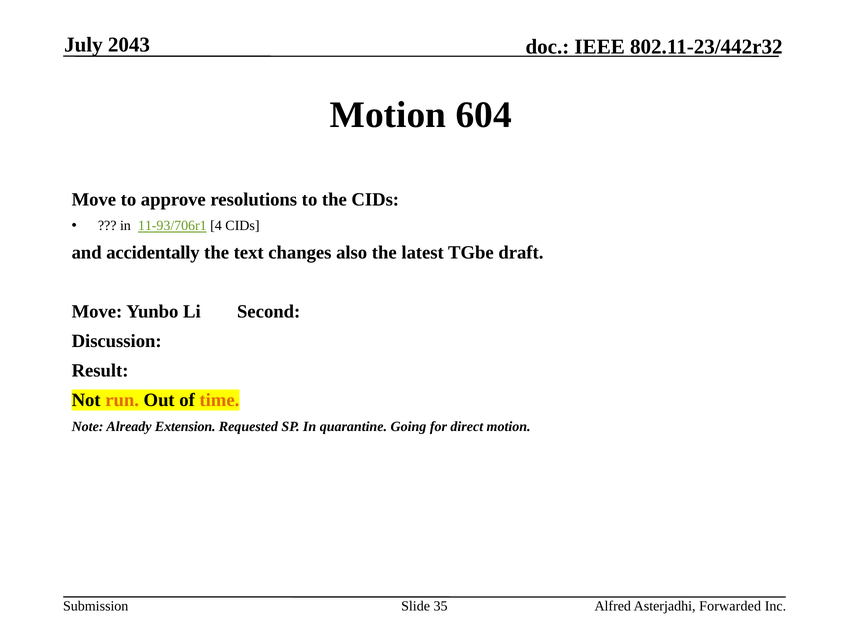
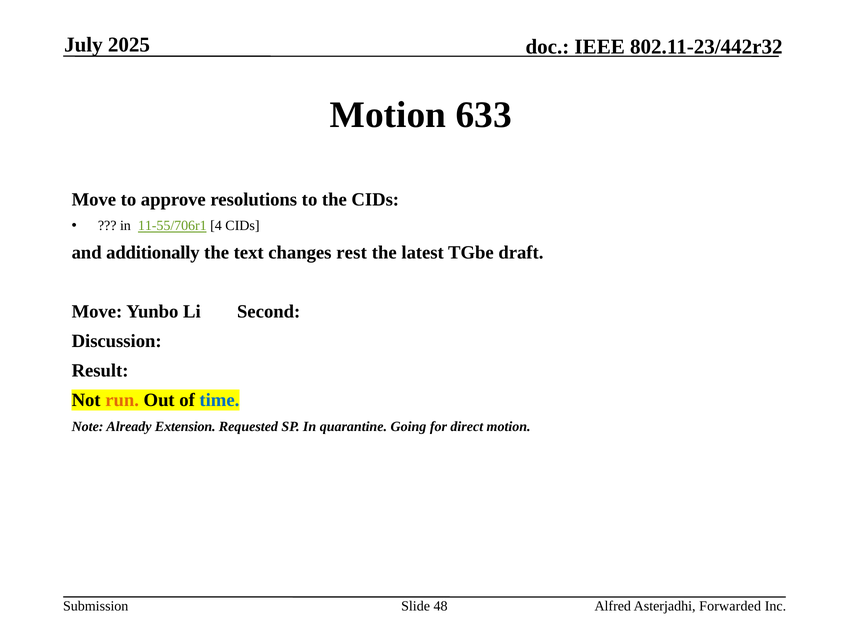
2043: 2043 -> 2025
604: 604 -> 633
11-93/706r1: 11-93/706r1 -> 11-55/706r1
accidentally: accidentally -> additionally
also: also -> rest
time colour: orange -> blue
35: 35 -> 48
